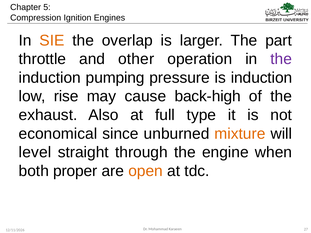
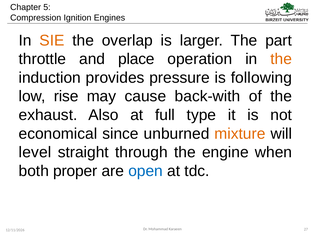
other: other -> place
the at (281, 59) colour: purple -> orange
pumping: pumping -> provides
is induction: induction -> following
back-high: back-high -> back-with
open colour: orange -> blue
